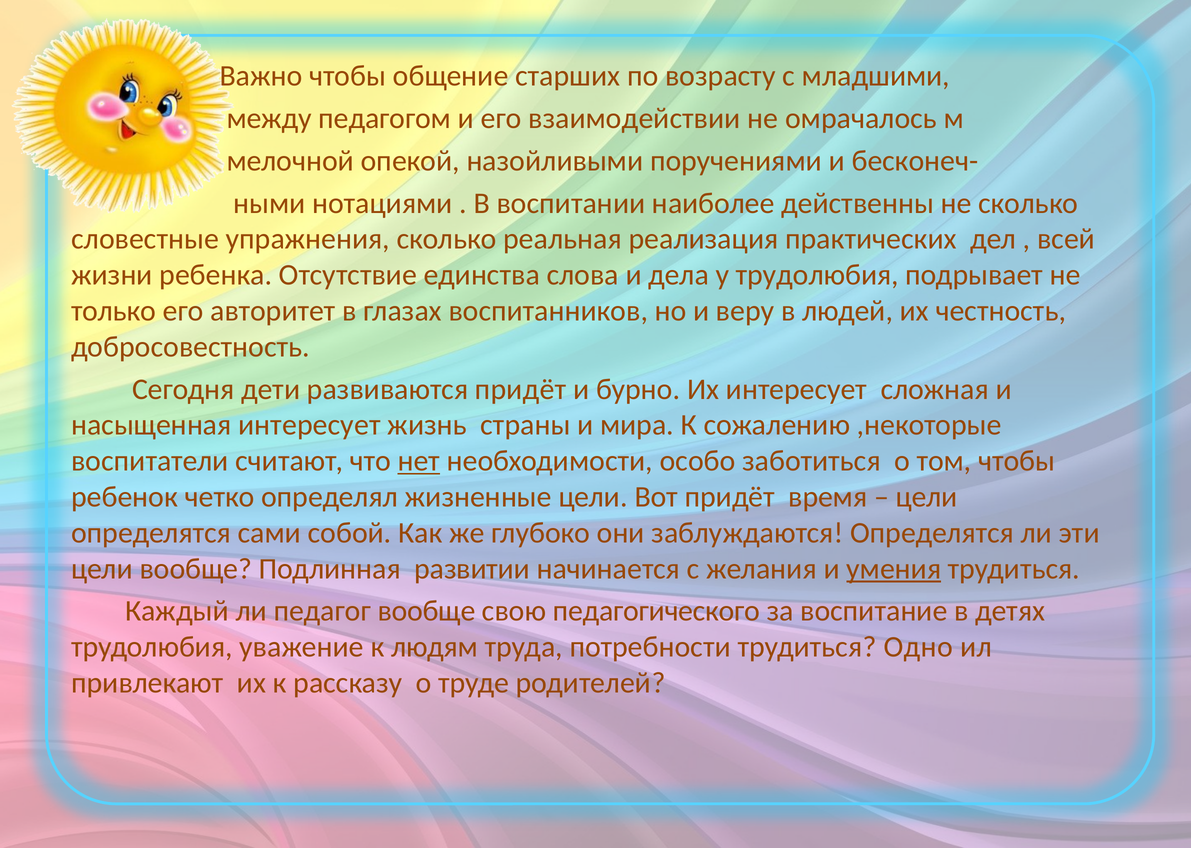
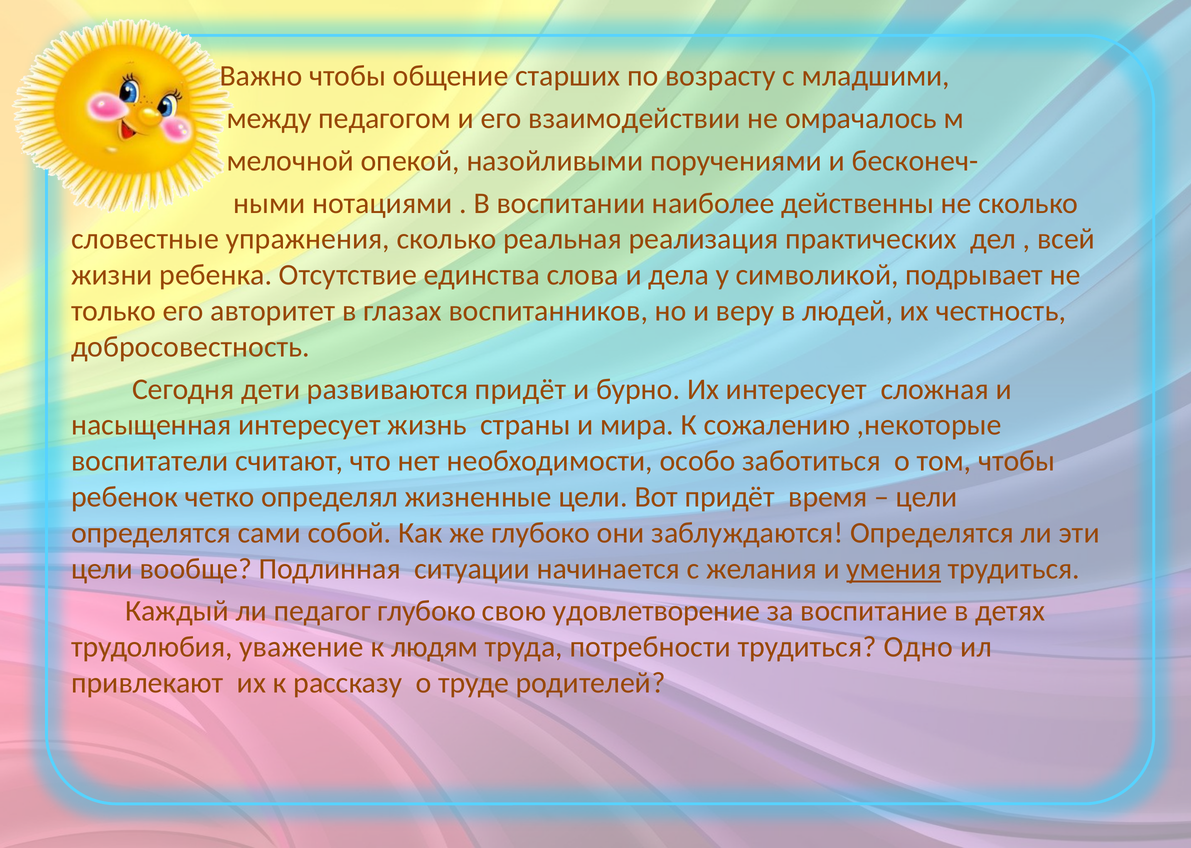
у трудолюбия: трудолюбия -> символикой
нет underline: present -> none
развитии: развитии -> ситуации
педагог вообще: вообще -> глубоко
педагогического: педагогического -> удовлетворение
